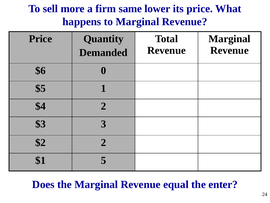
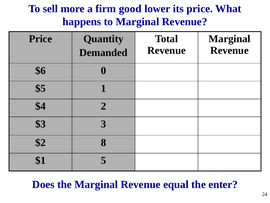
same: same -> good
$2 2: 2 -> 8
